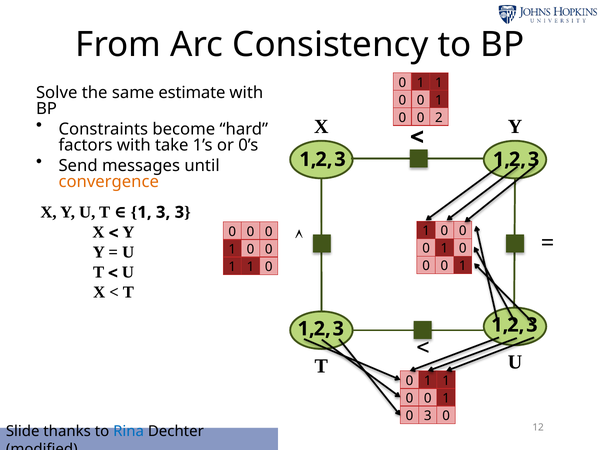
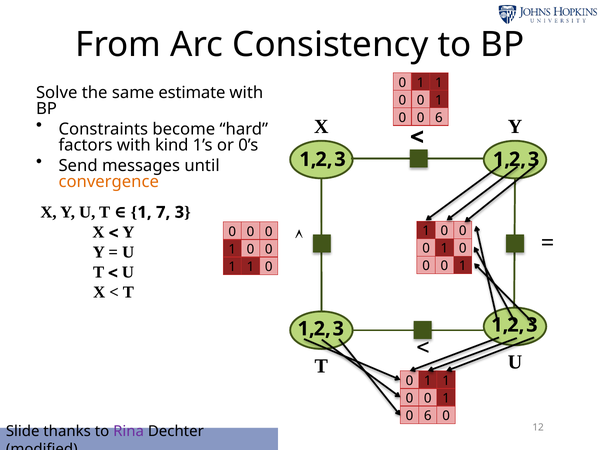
0 0 2: 2 -> 6
take: take -> kind
3 at (163, 212): 3 -> 7
3 at (428, 416): 3 -> 6
Rina colour: blue -> purple
